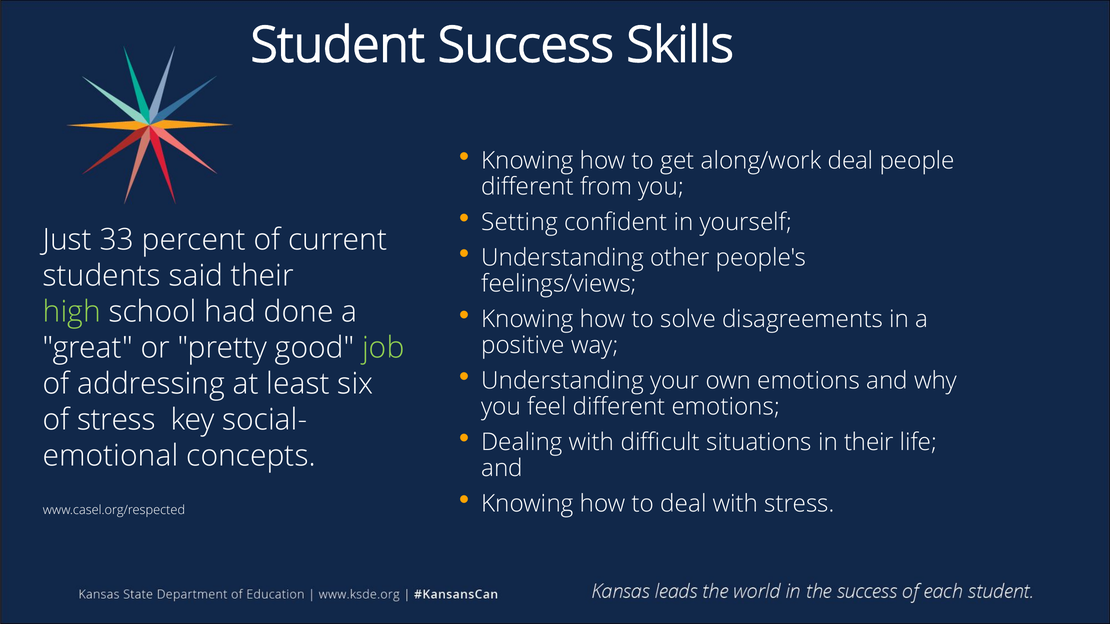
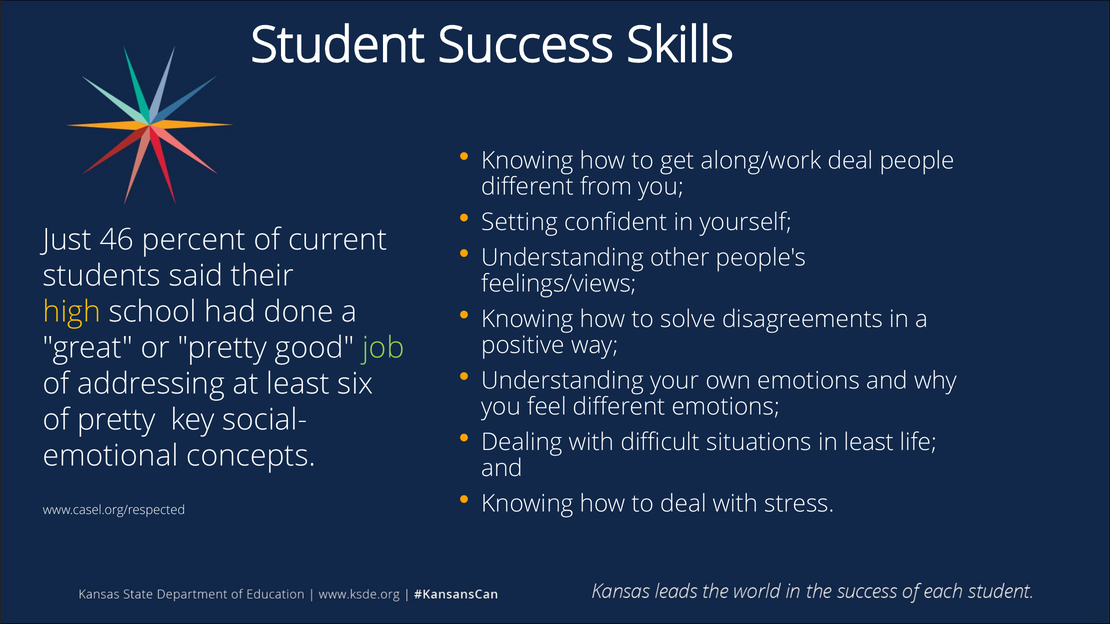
33: 33 -> 46
high colour: light green -> yellow
of stress: stress -> pretty
in their: their -> least
